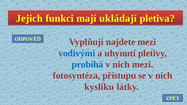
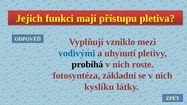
ukládají: ukládají -> přístupu
najdete: najdete -> vzniklo
probíhá colour: blue -> black
nich mezi: mezi -> roste
přístupu: přístupu -> základní
